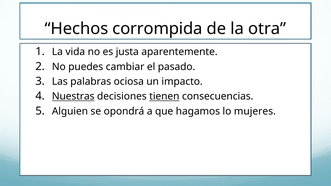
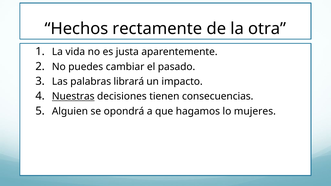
corrompida: corrompida -> rectamente
ociosa: ociosa -> librará
tienen underline: present -> none
